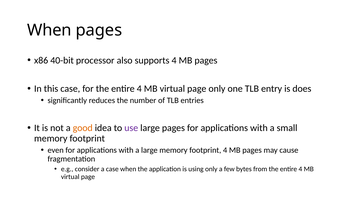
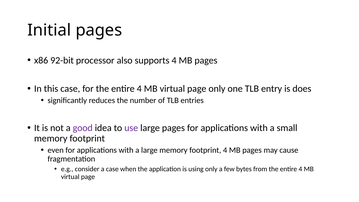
When at (49, 30): When -> Initial
40-bit: 40-bit -> 92-bit
good colour: orange -> purple
